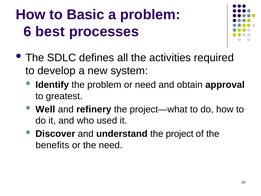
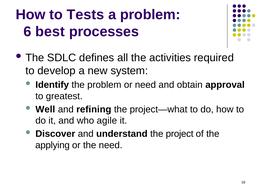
Basic: Basic -> Tests
refinery: refinery -> refining
used: used -> agile
benefits: benefits -> applying
